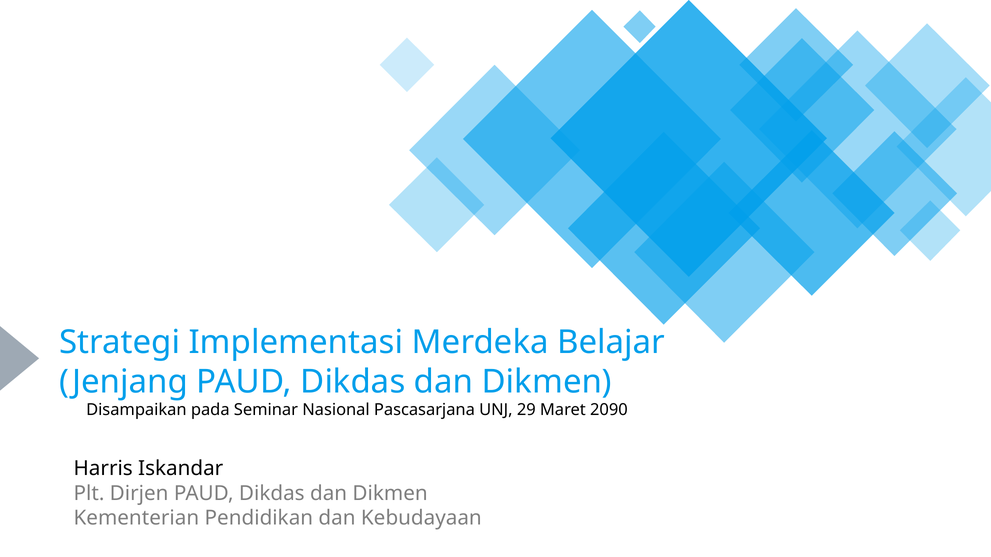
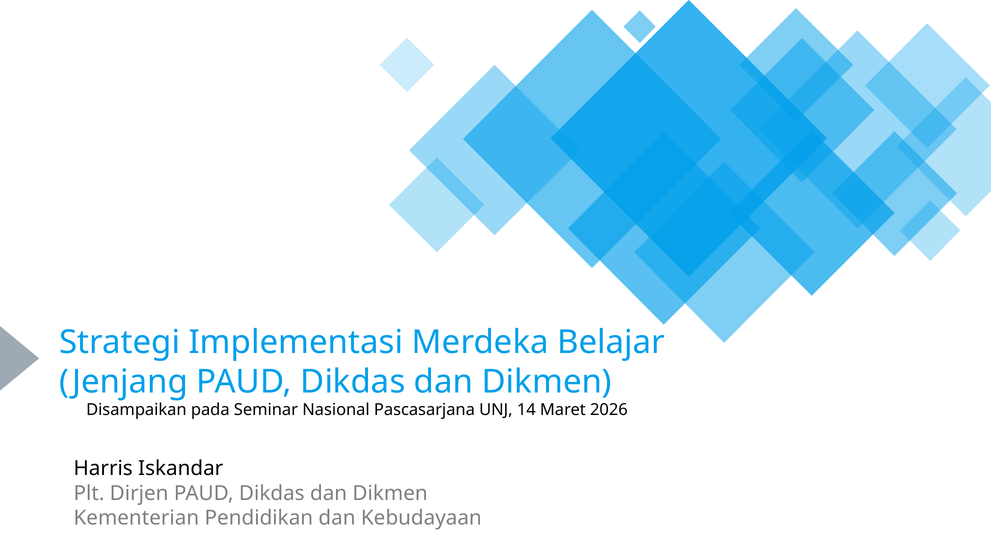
29: 29 -> 14
2090: 2090 -> 2026
